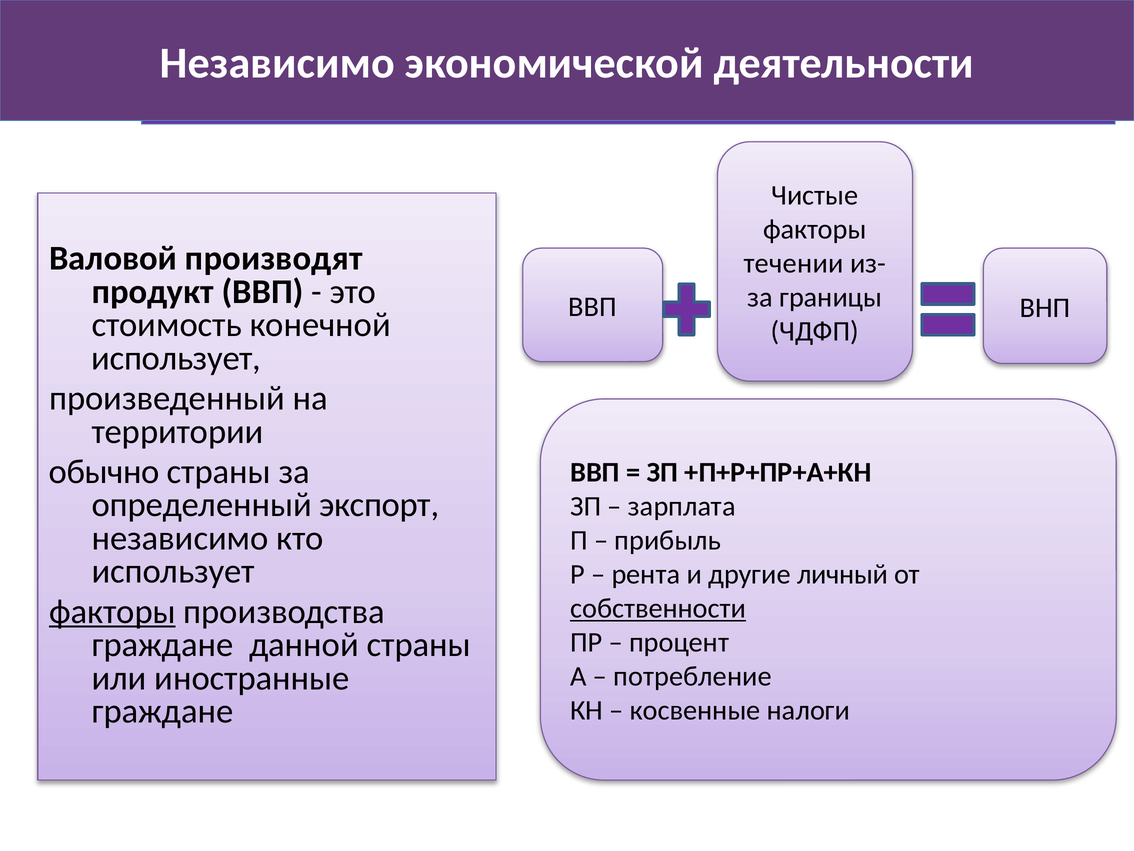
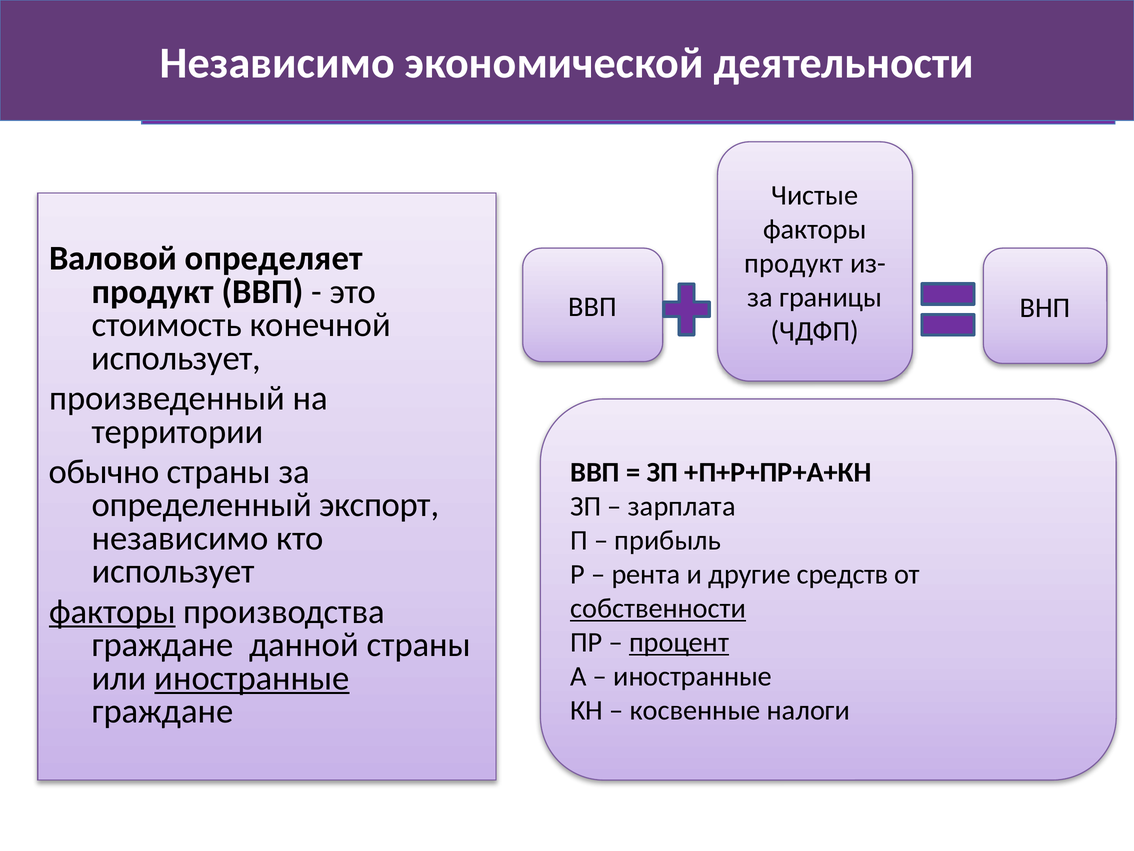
производят: производят -> определяет
течении at (794, 263): течении -> продукт
личный: личный -> средств
процент underline: none -> present
иностранные at (252, 678) underline: none -> present
потребление at (693, 676): потребление -> иностранные
